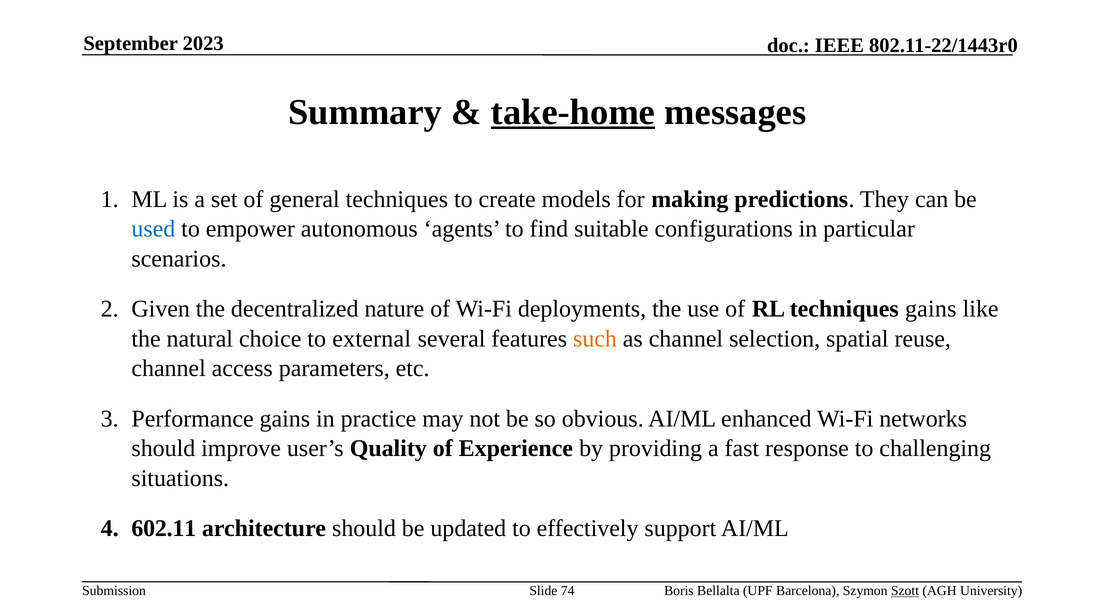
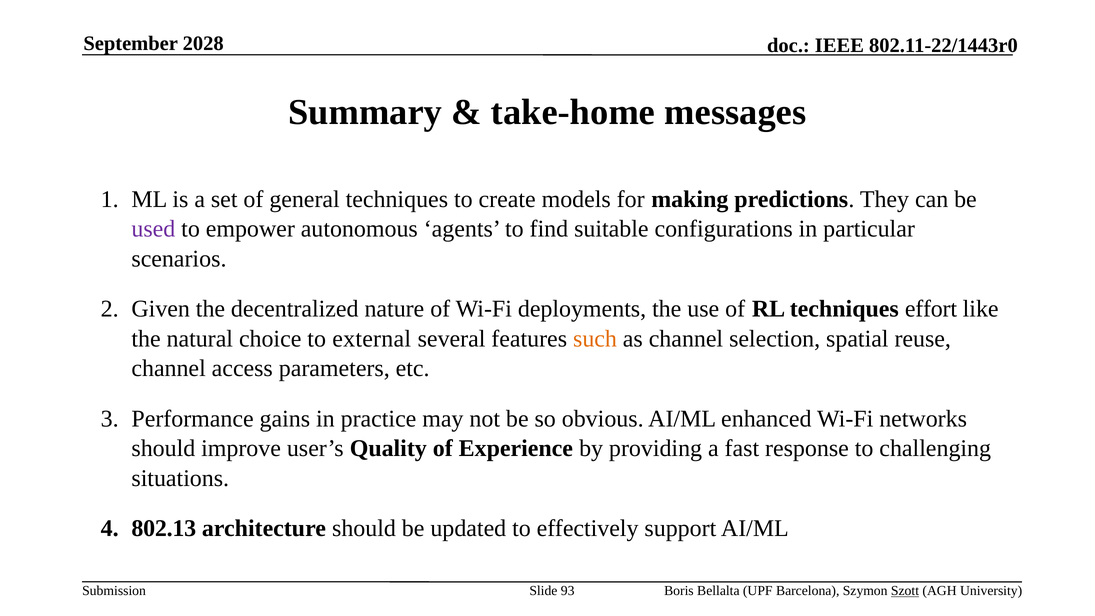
2023: 2023 -> 2028
take-home underline: present -> none
used colour: blue -> purple
techniques gains: gains -> effort
602.11: 602.11 -> 802.13
74: 74 -> 93
